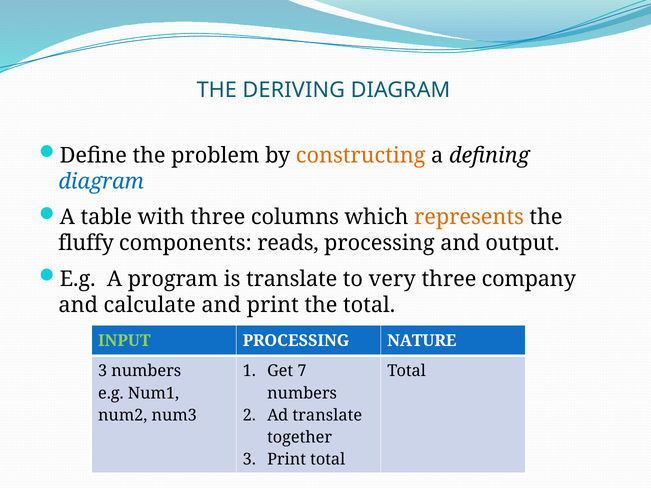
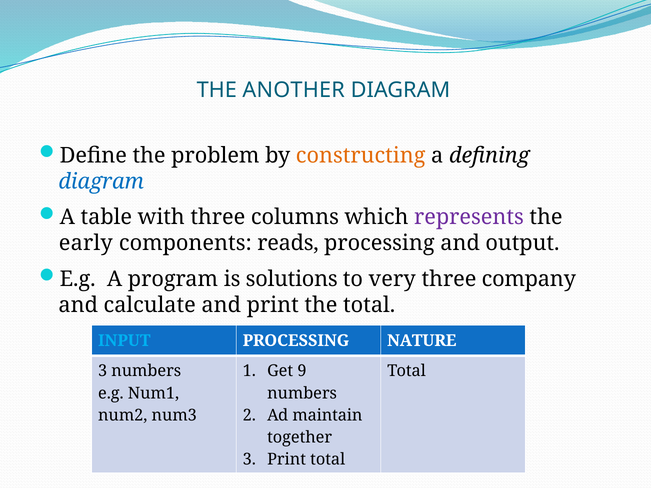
DERIVING: DERIVING -> ANOTHER
represents colour: orange -> purple
fluffy: fluffy -> early
is translate: translate -> solutions
INPUT colour: light green -> light blue
7: 7 -> 9
Ad translate: translate -> maintain
